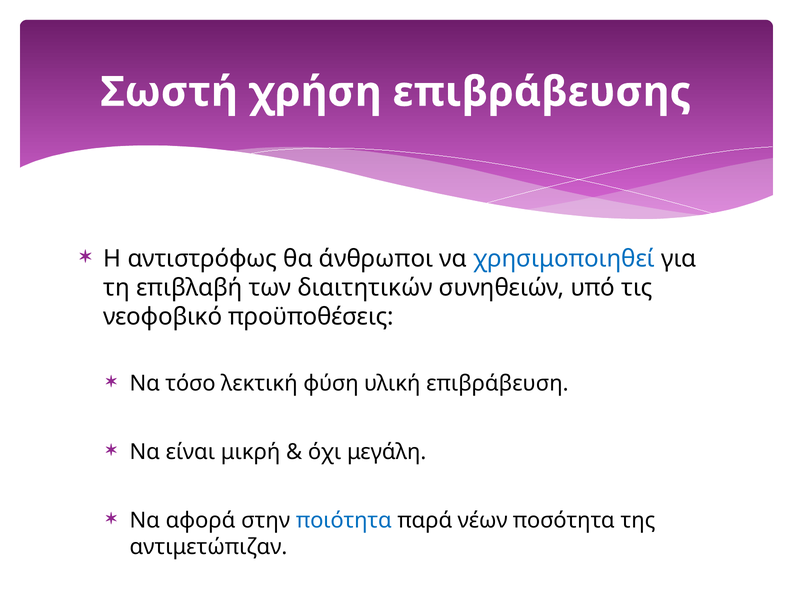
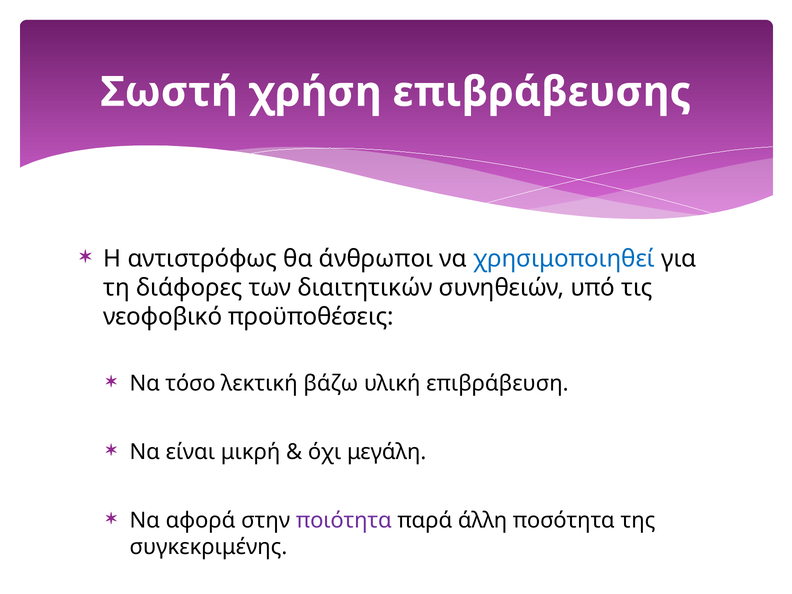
επιβλαβή: επιβλαβή -> διάφορες
φύση: φύση -> βάζω
ποιότητα colour: blue -> purple
νέων: νέων -> άλλη
αντιμετώπιζαν: αντιμετώπιζαν -> συγκεκριμένης
